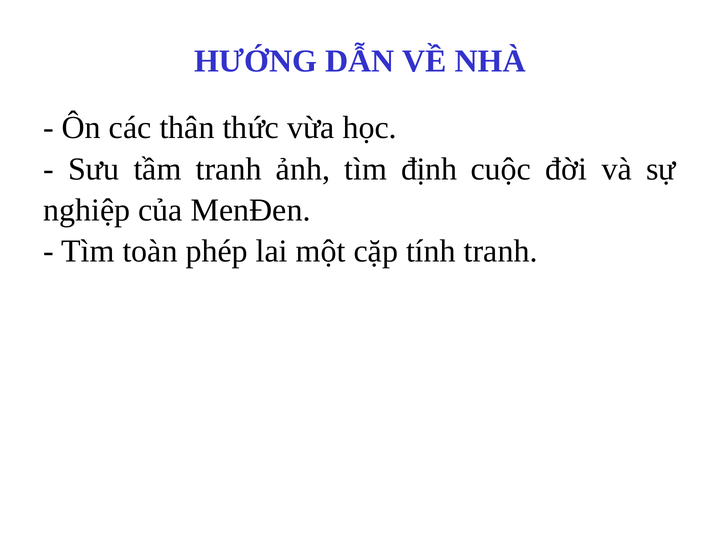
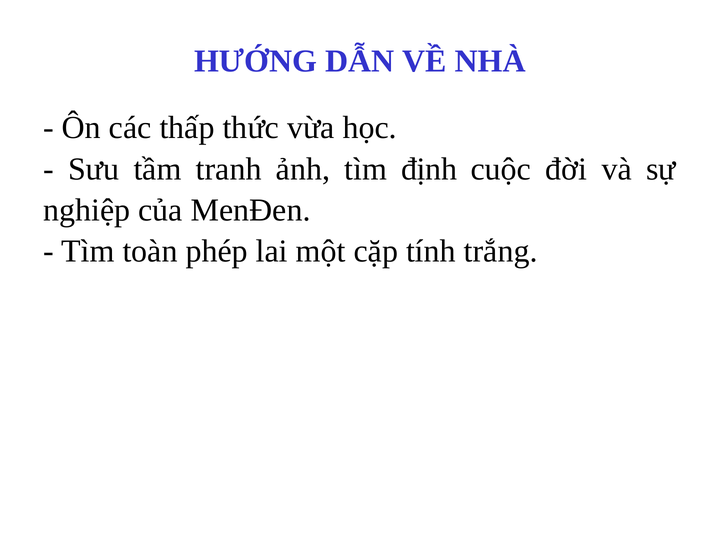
thân: thân -> thấp
tính tranh: tranh -> trắng
